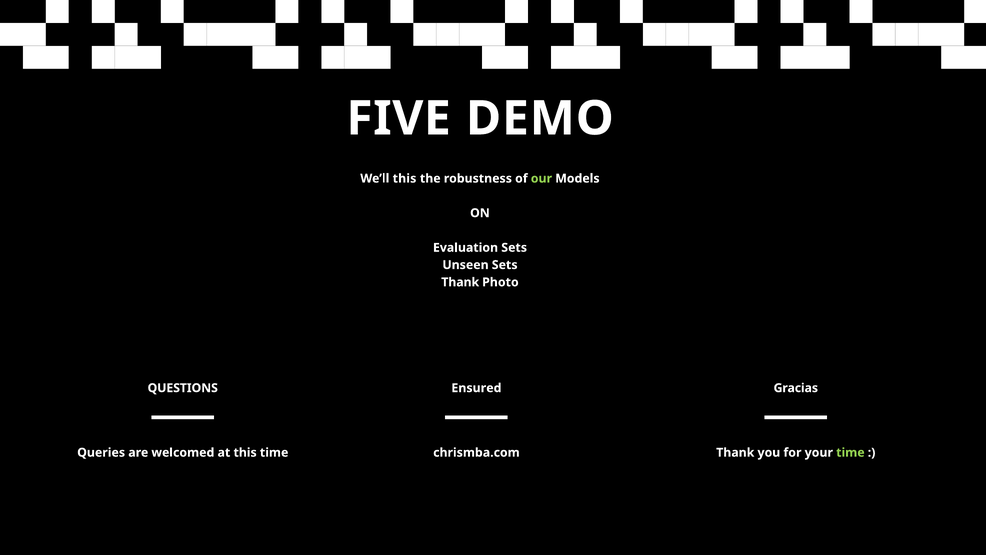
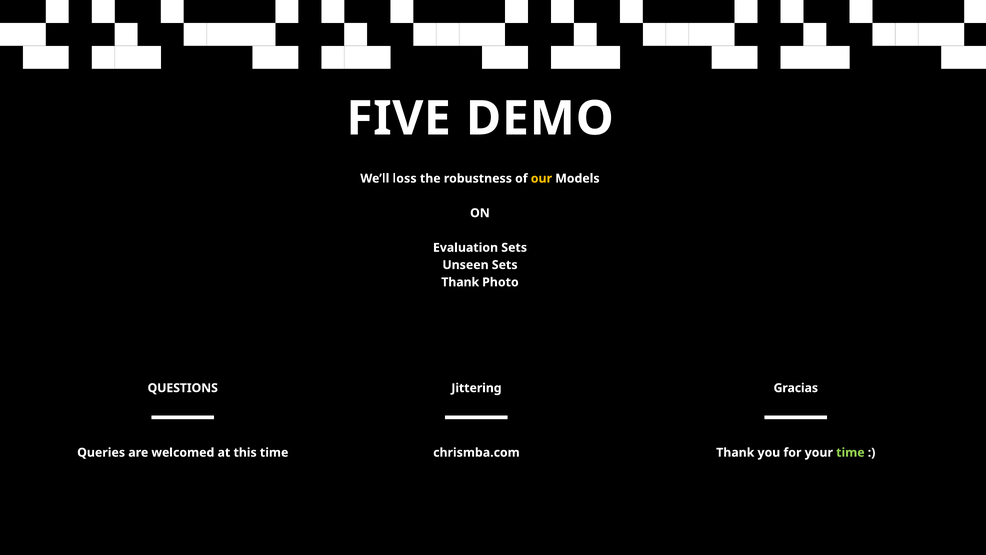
We’ll this: this -> loss
our colour: light green -> yellow
Ensured: Ensured -> Jittering
